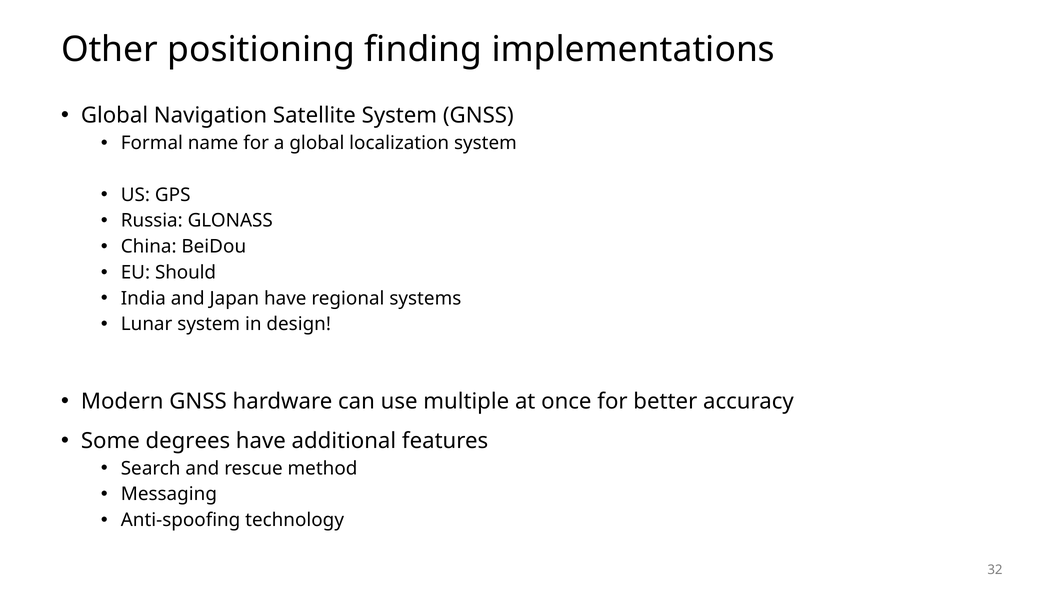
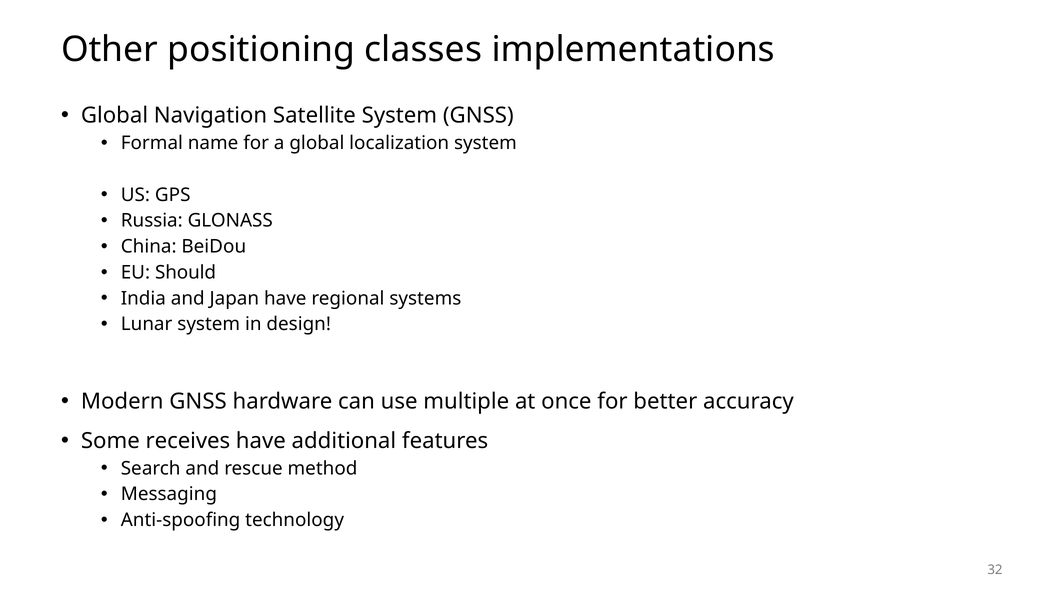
finding: finding -> classes
degrees: degrees -> receives
